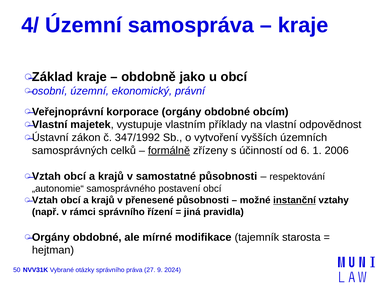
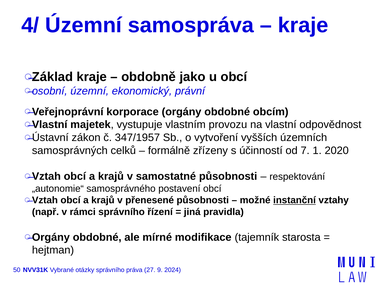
příklady: příklady -> provozu
347/1992: 347/1992 -> 347/1957
formálně underline: present -> none
6: 6 -> 7
2006: 2006 -> 2020
